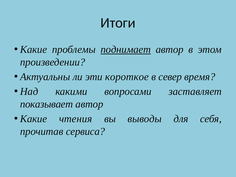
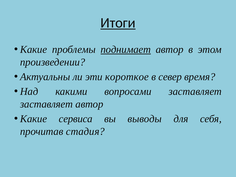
Итоги underline: none -> present
показывает at (46, 104): показывает -> заставляет
чтения: чтения -> сервиса
сервиса: сервиса -> стадия
